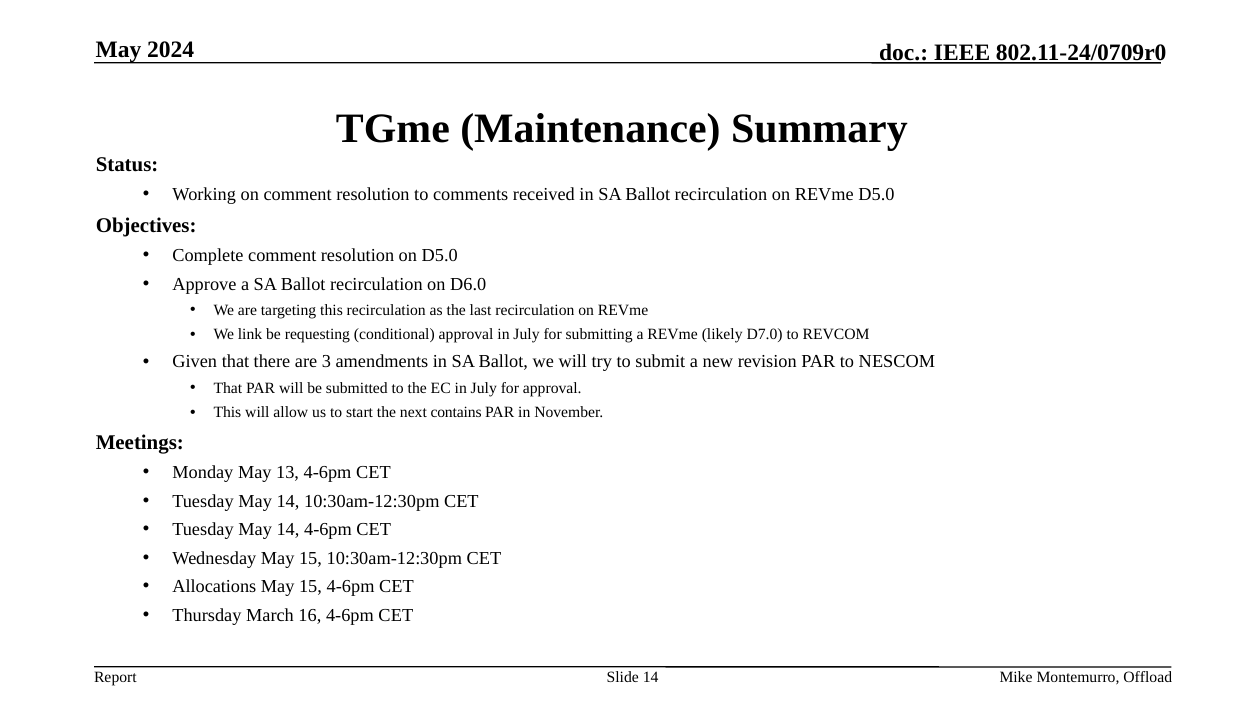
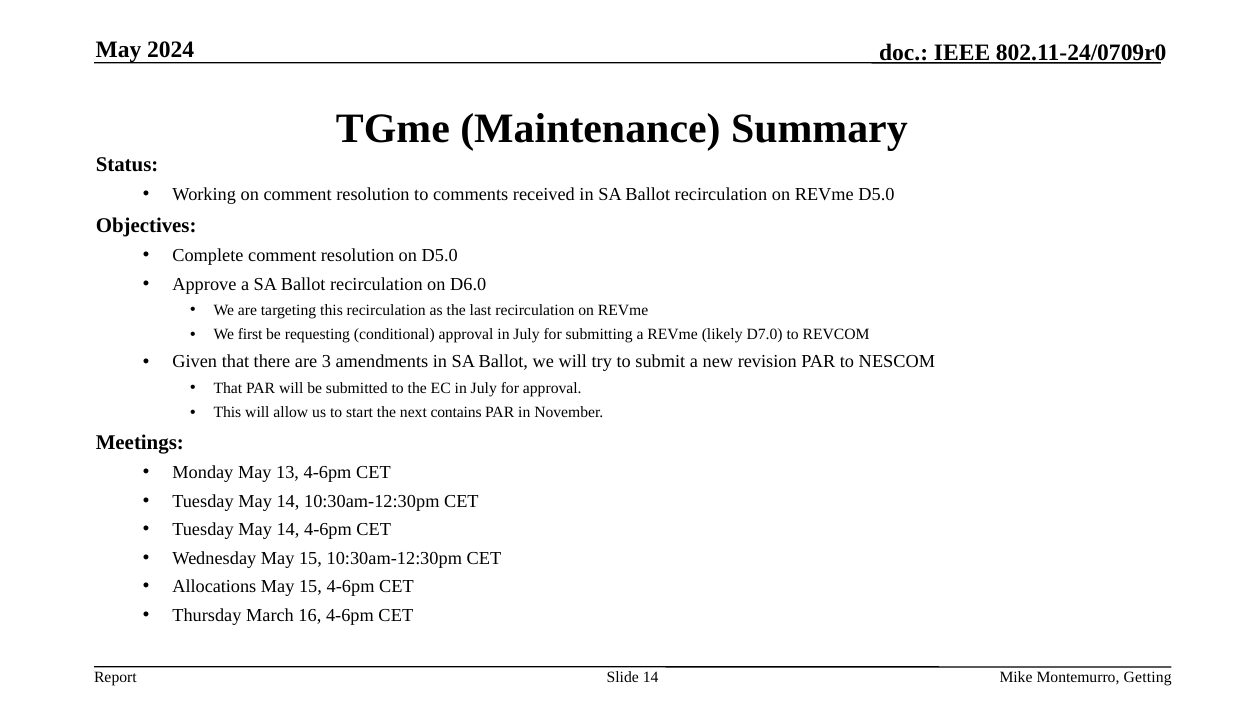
link: link -> first
Offload: Offload -> Getting
